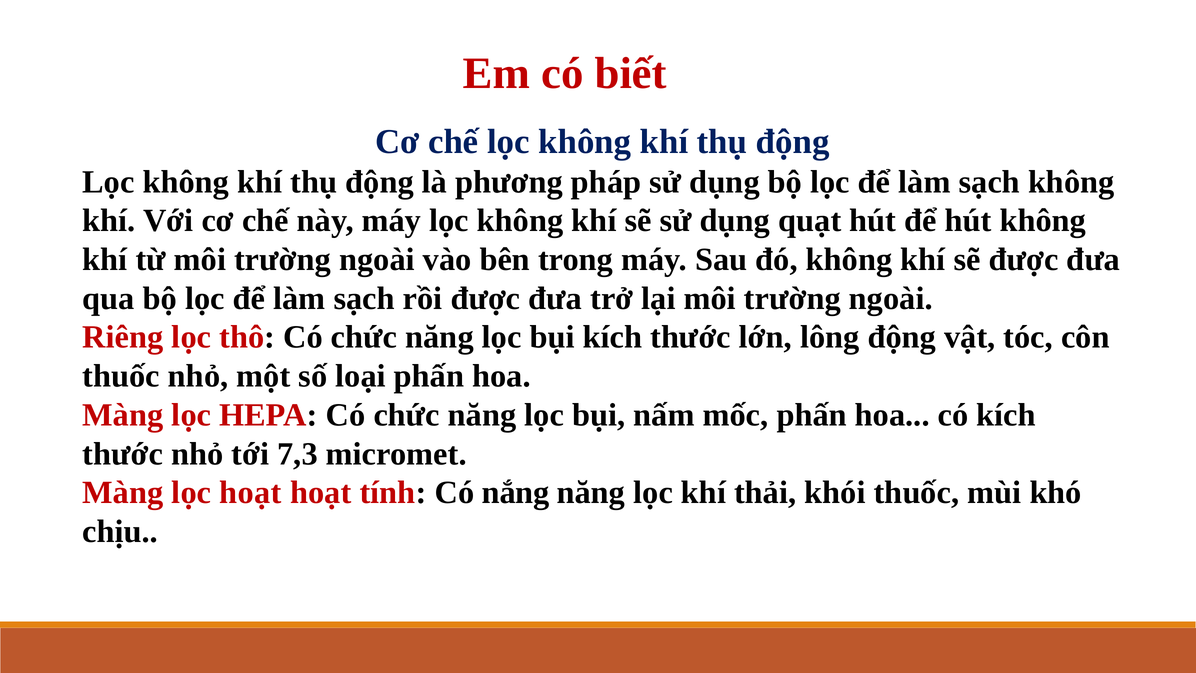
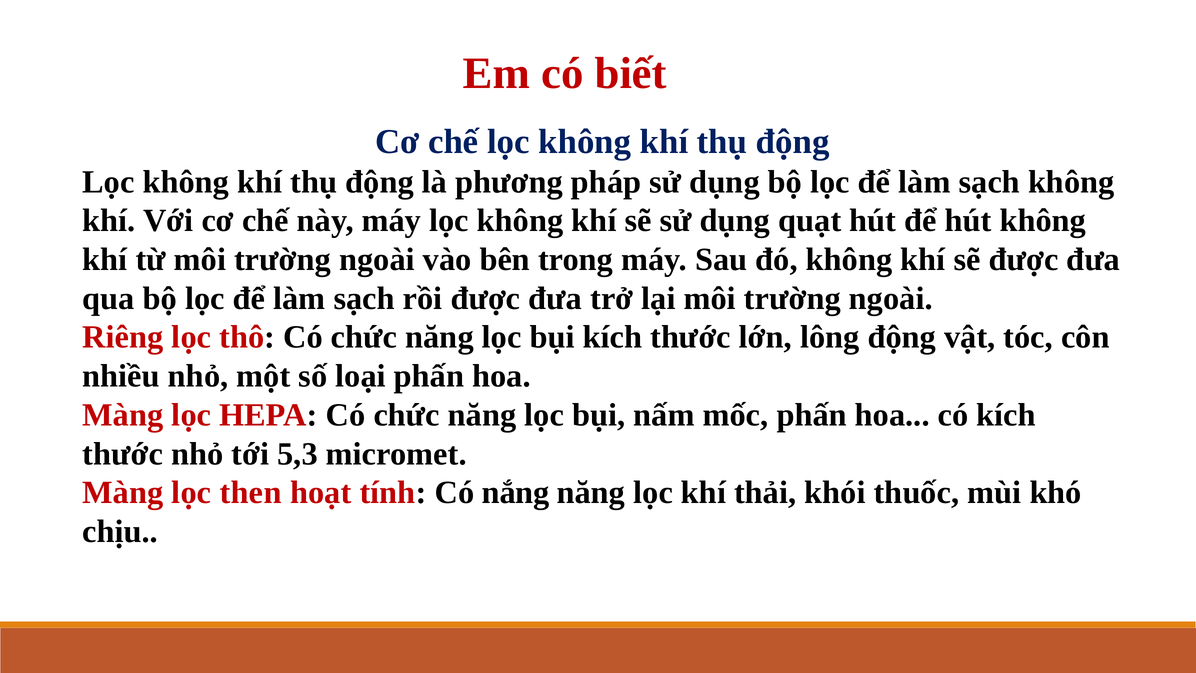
thuốc at (121, 376): thuốc -> nhiều
7,3: 7,3 -> 5,3
lọc hoạt: hoạt -> then
